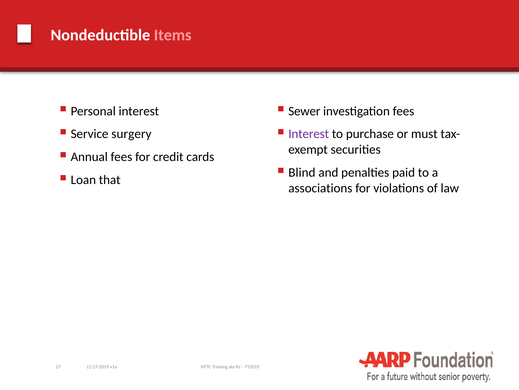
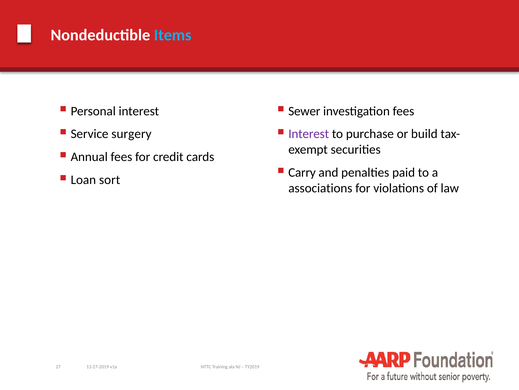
Items colour: pink -> light blue
must: must -> build
Blind: Blind -> Carry
that: that -> sort
